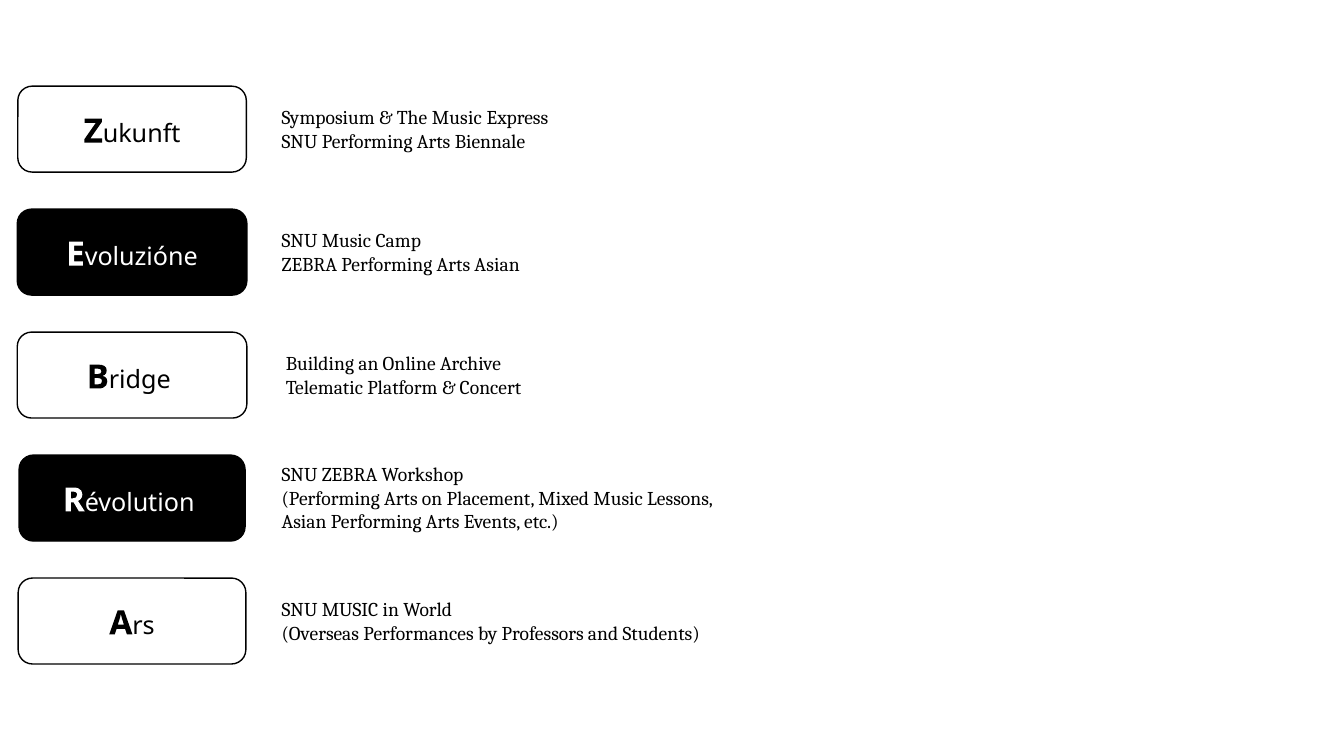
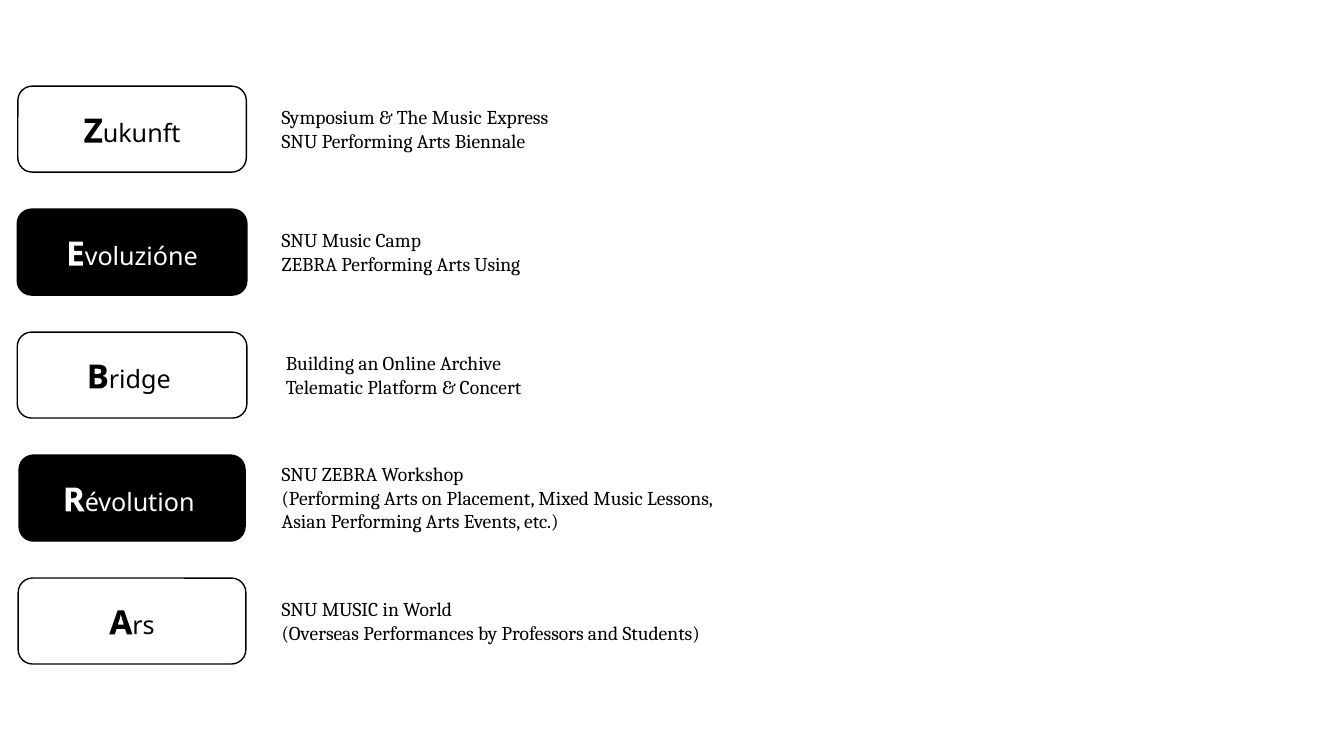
Arts Asian: Asian -> Using
